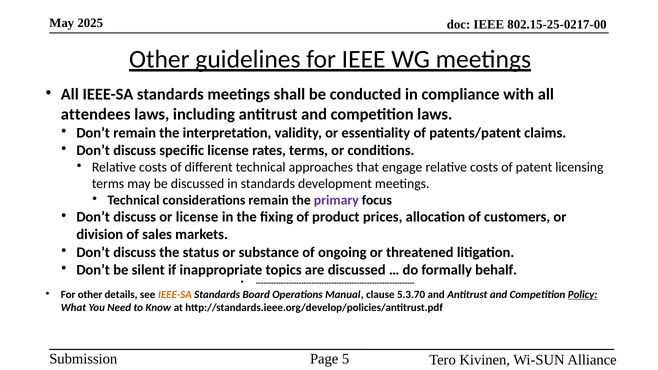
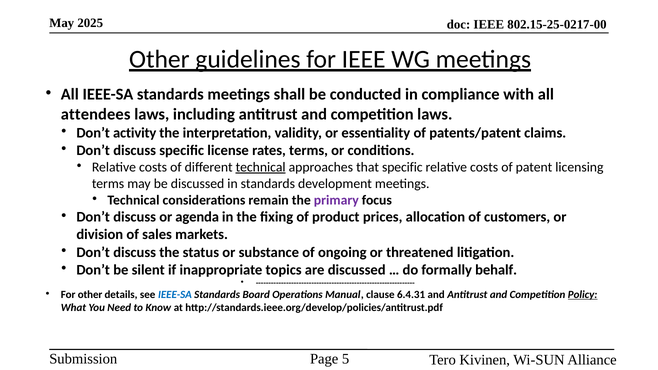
Don’t remain: remain -> activity
technical at (261, 167) underline: none -> present
that engage: engage -> specific
or license: license -> agenda
IEEE-SA at (175, 295) colour: orange -> blue
5.3.70: 5.3.70 -> 6.4.31
